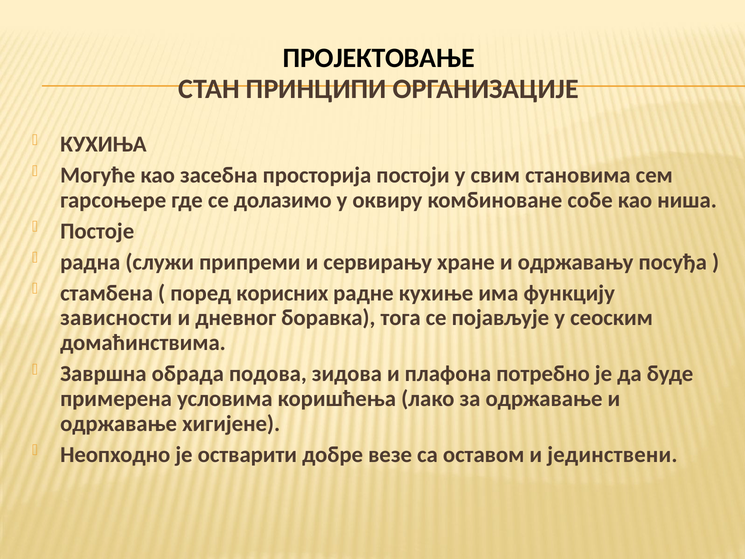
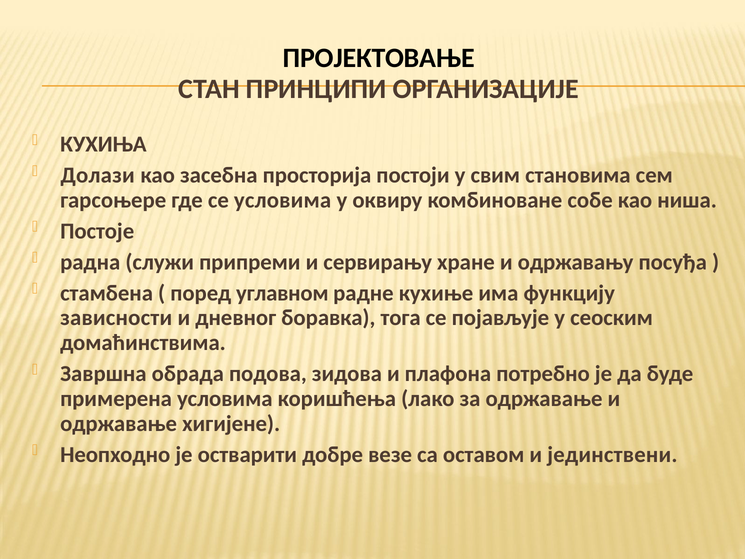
Могуће: Могуће -> Долази
се долазимо: долазимо -> условима
корисних: корисних -> углавном
